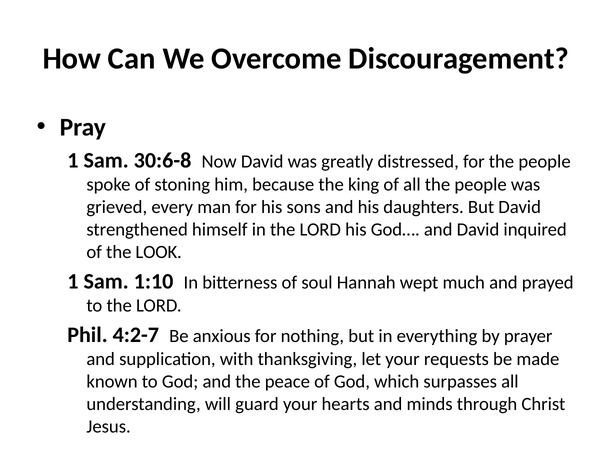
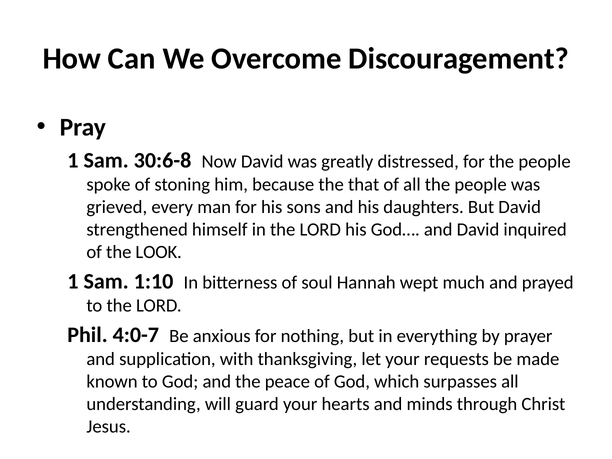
king: king -> that
4:2-7: 4:2-7 -> 4:0-7
